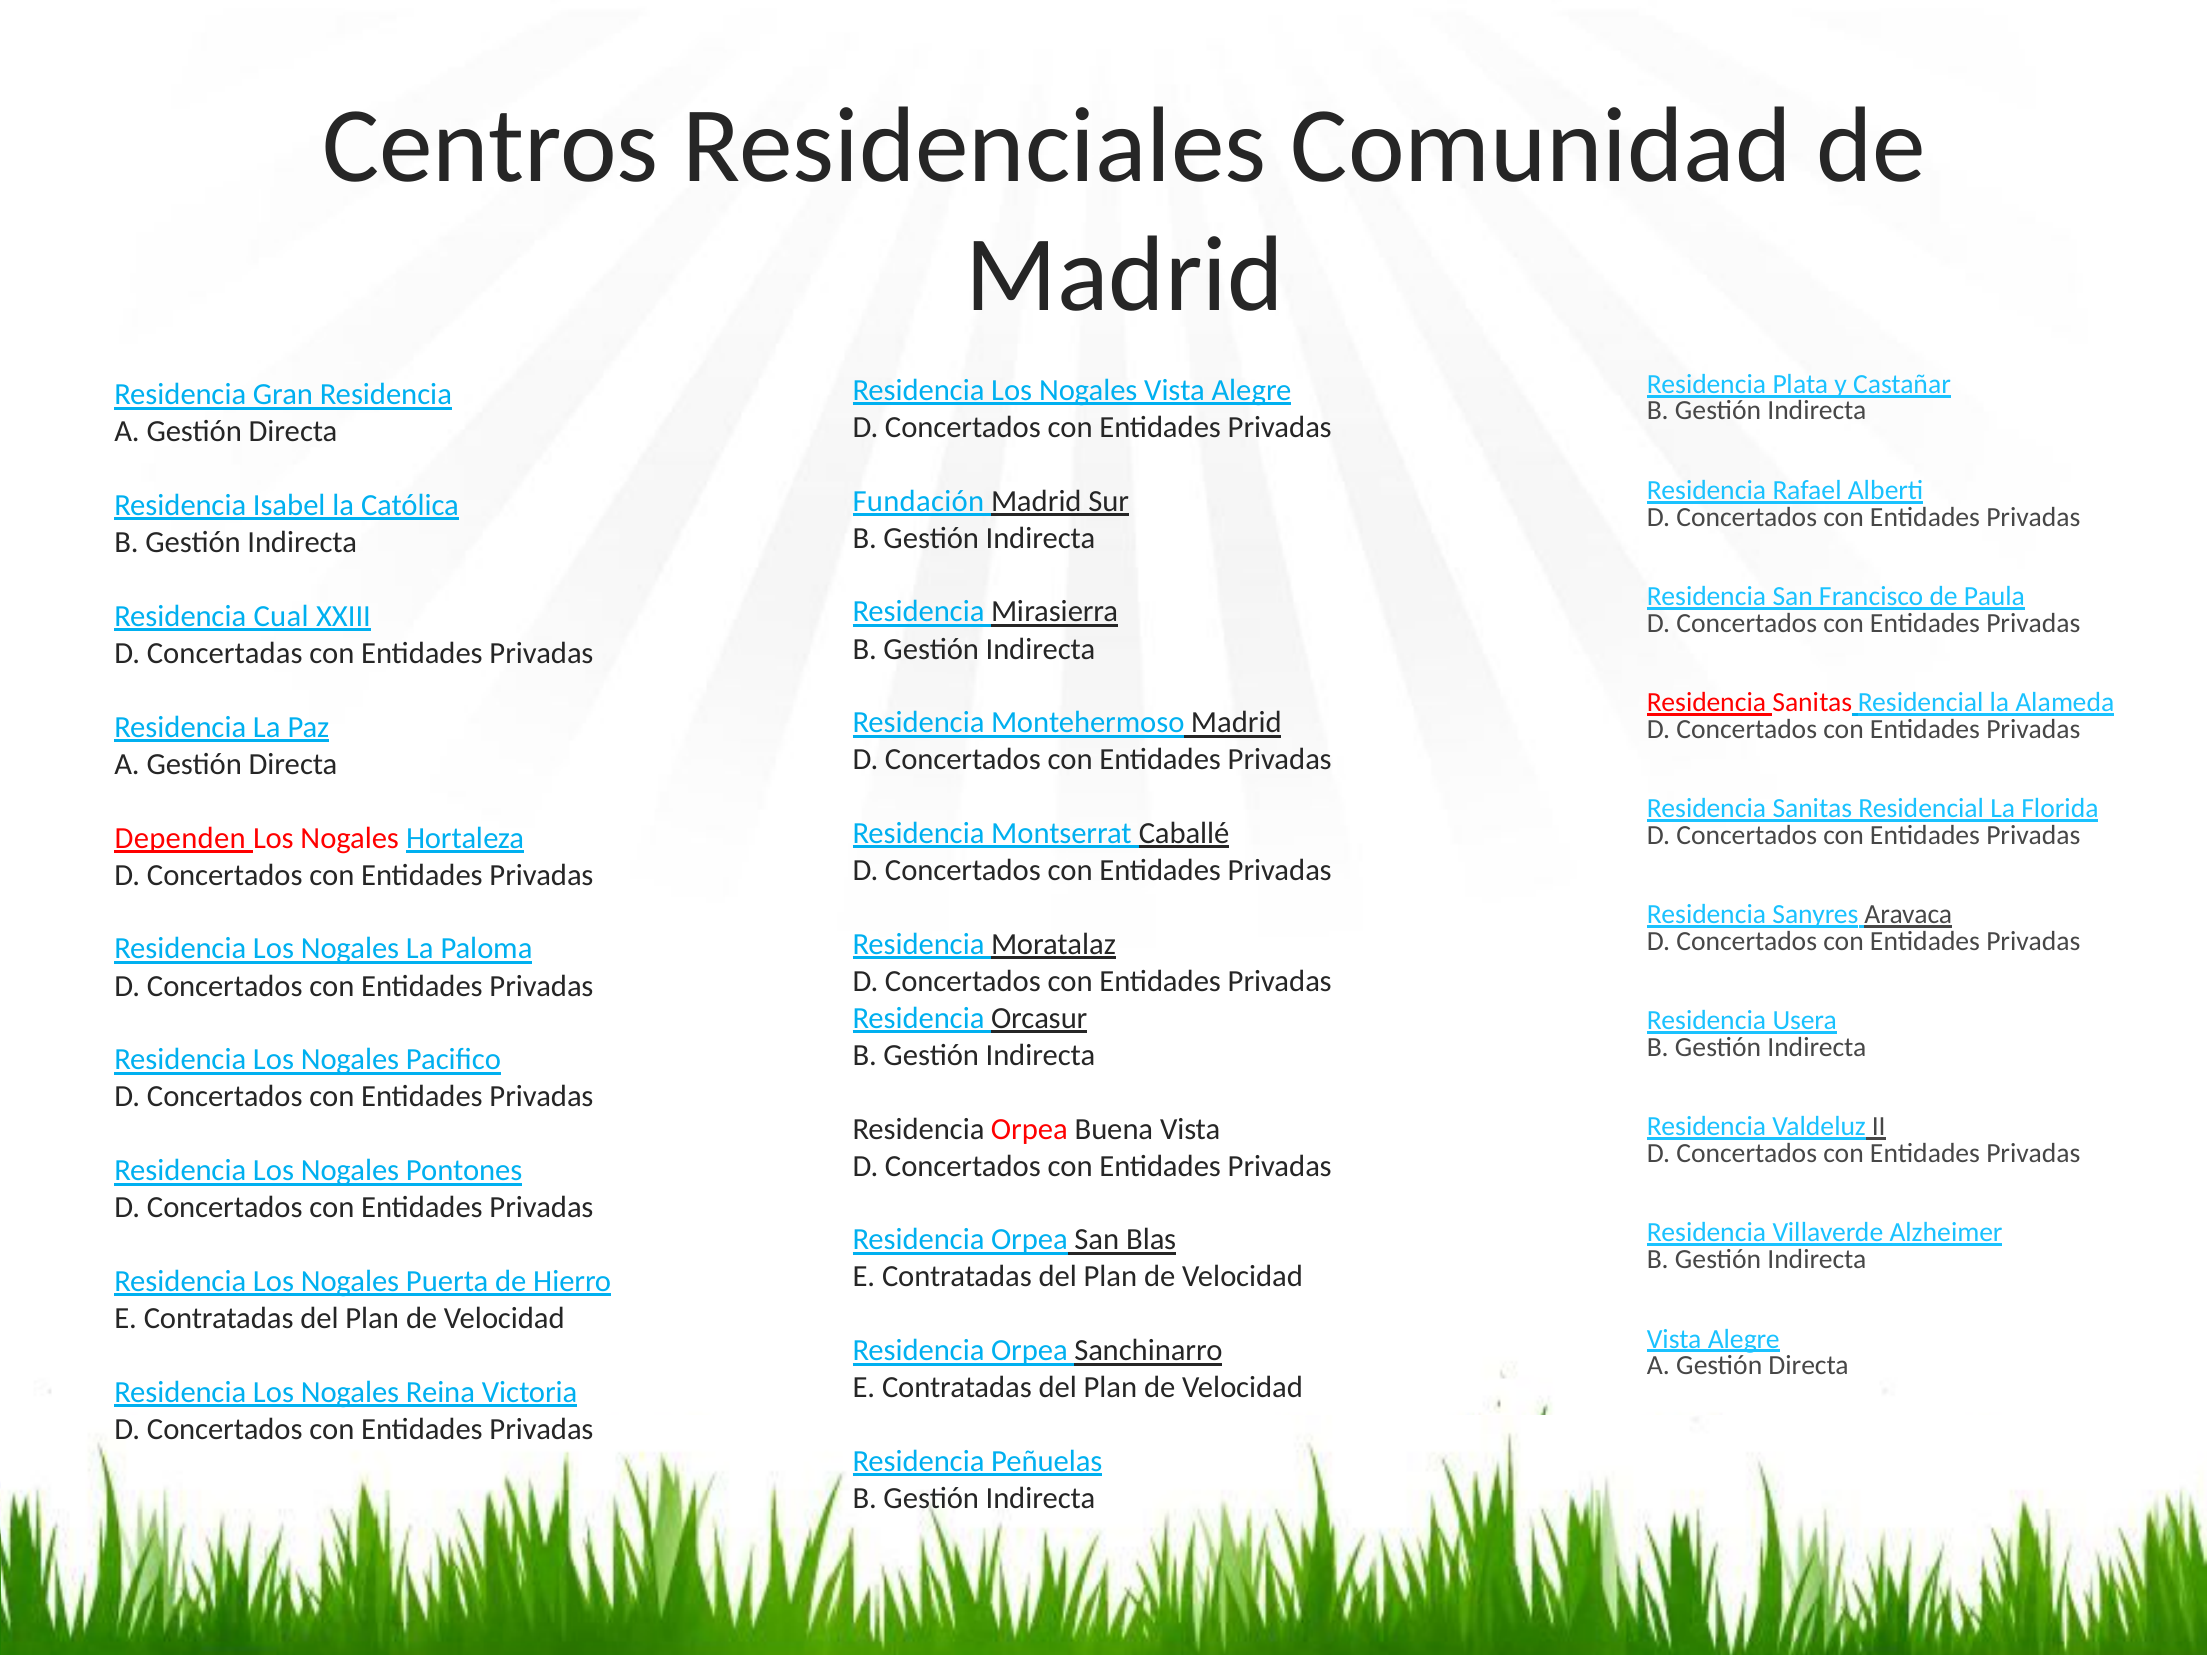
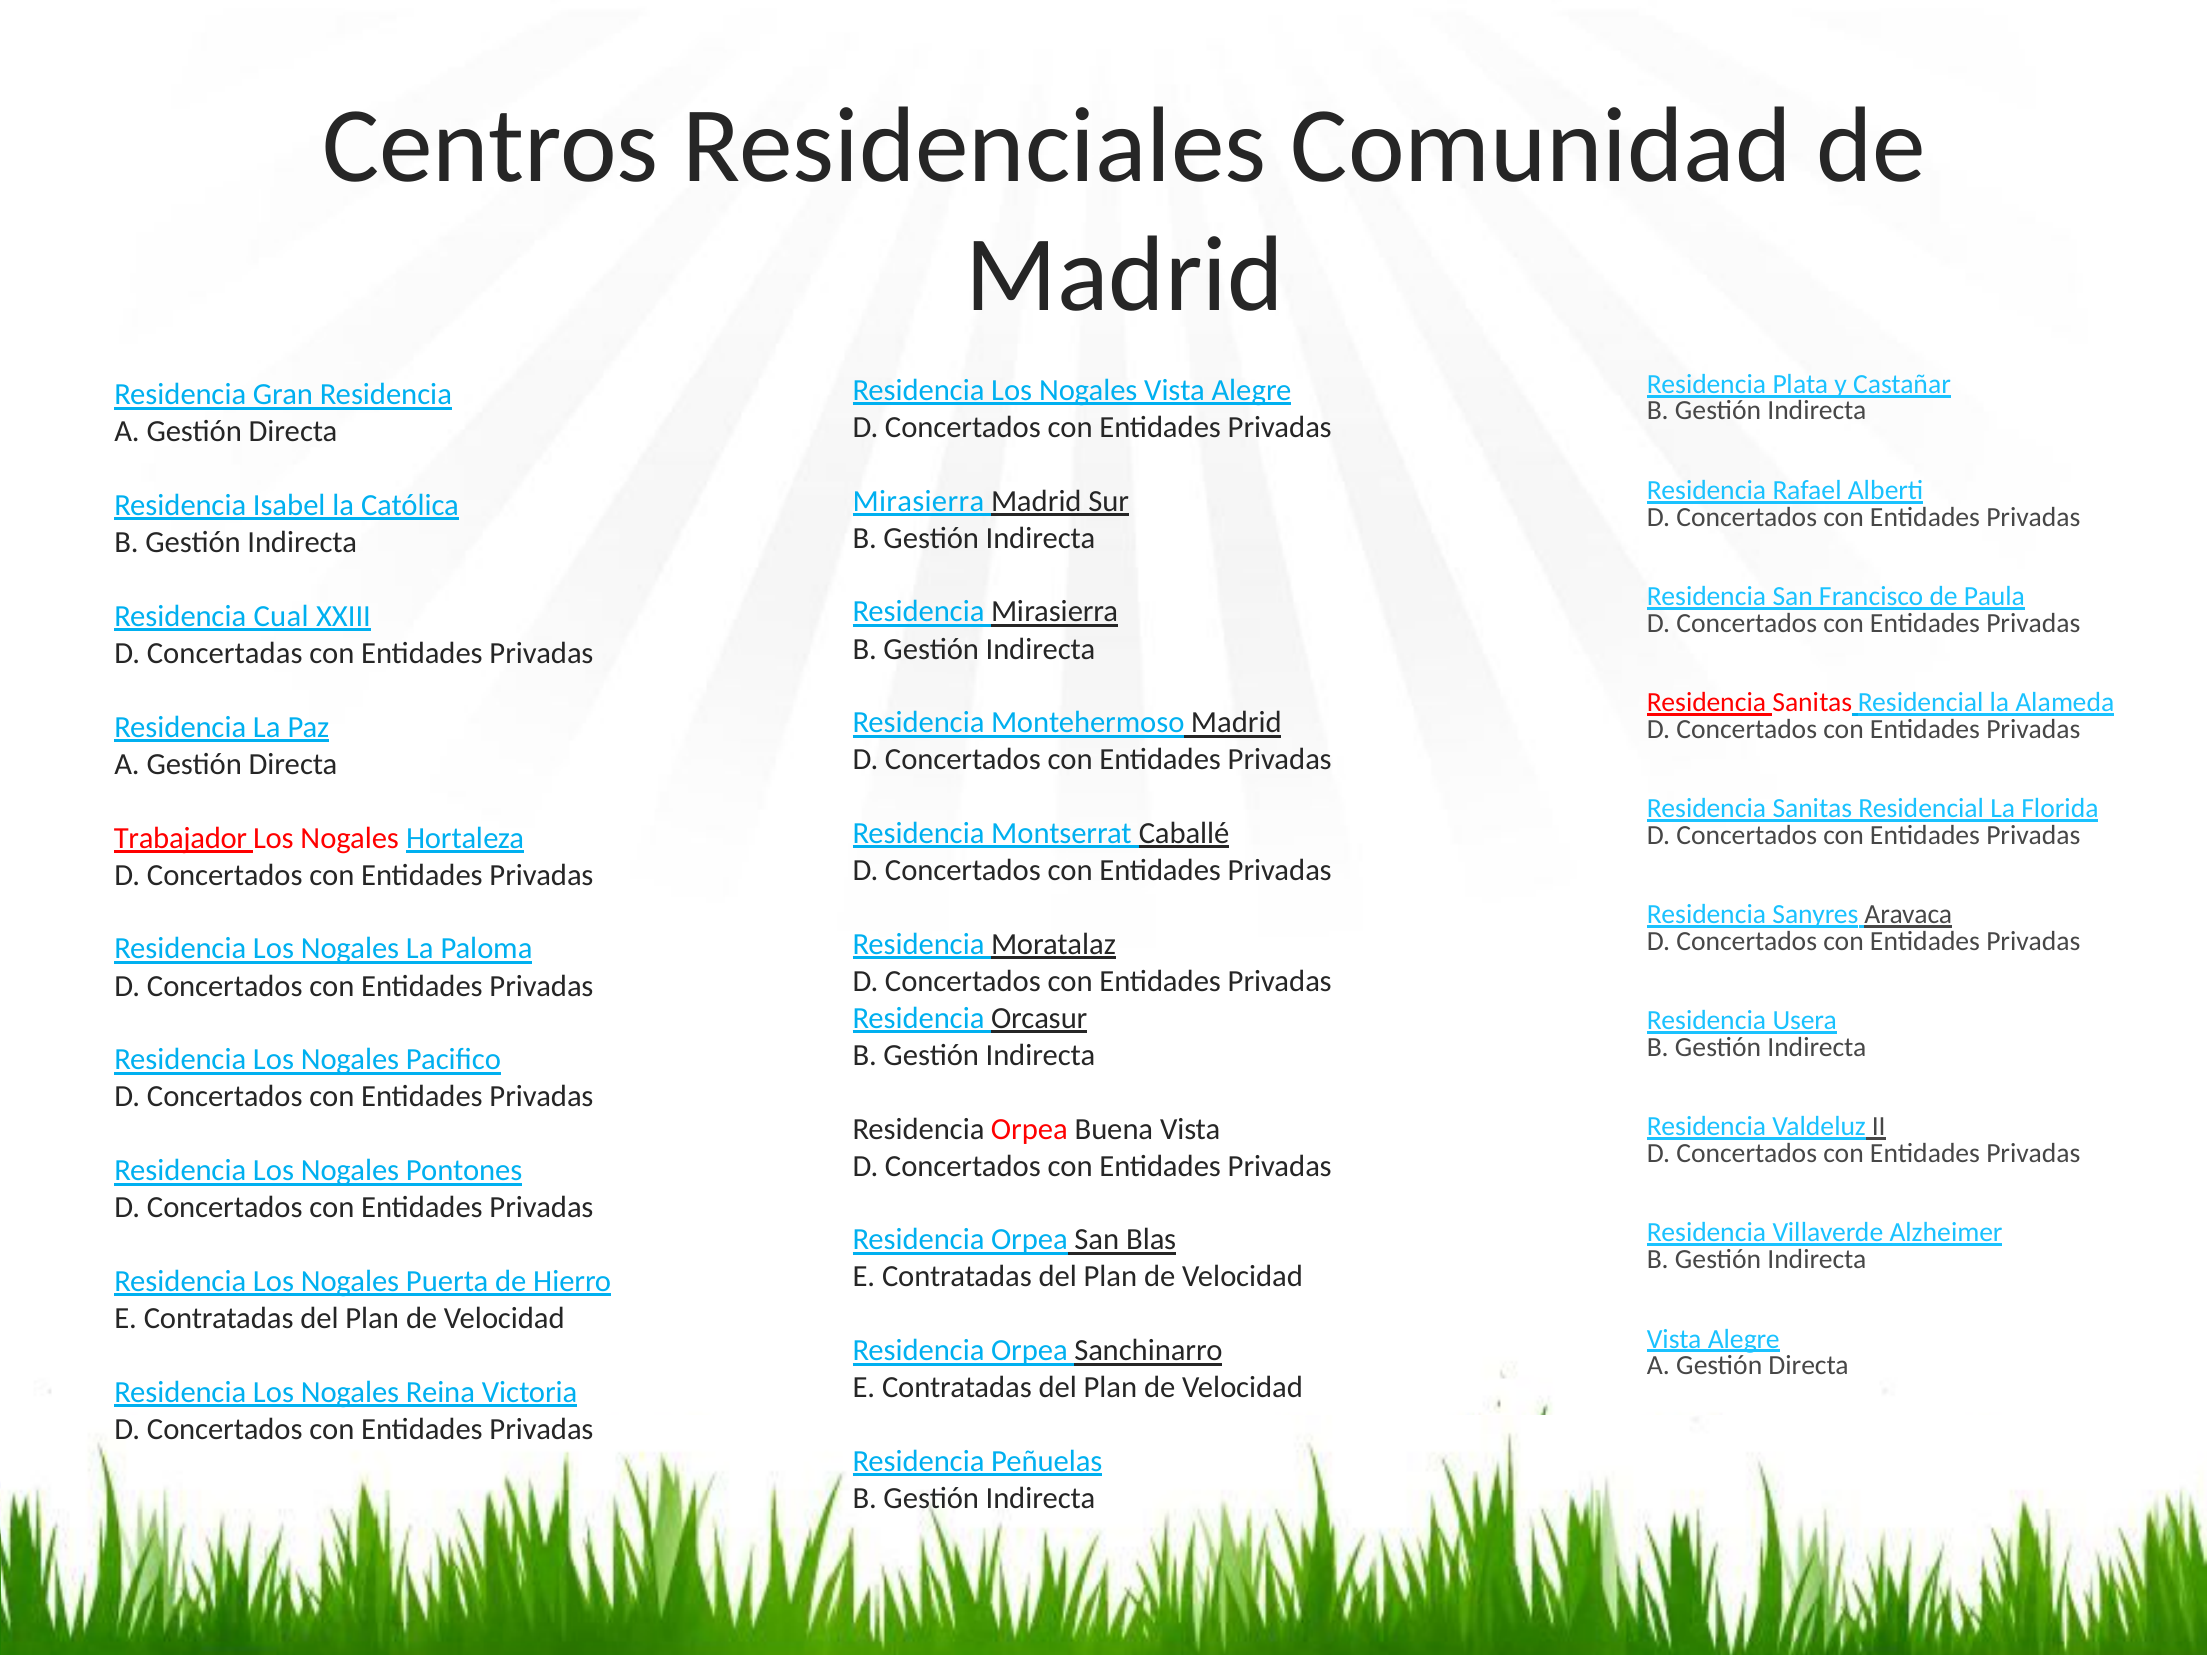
Fundación at (918, 501): Fundación -> Mirasierra
Dependen: Dependen -> Trabajador
